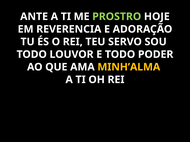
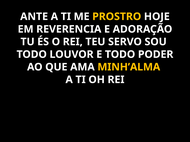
PROSTRO colour: light green -> yellow
